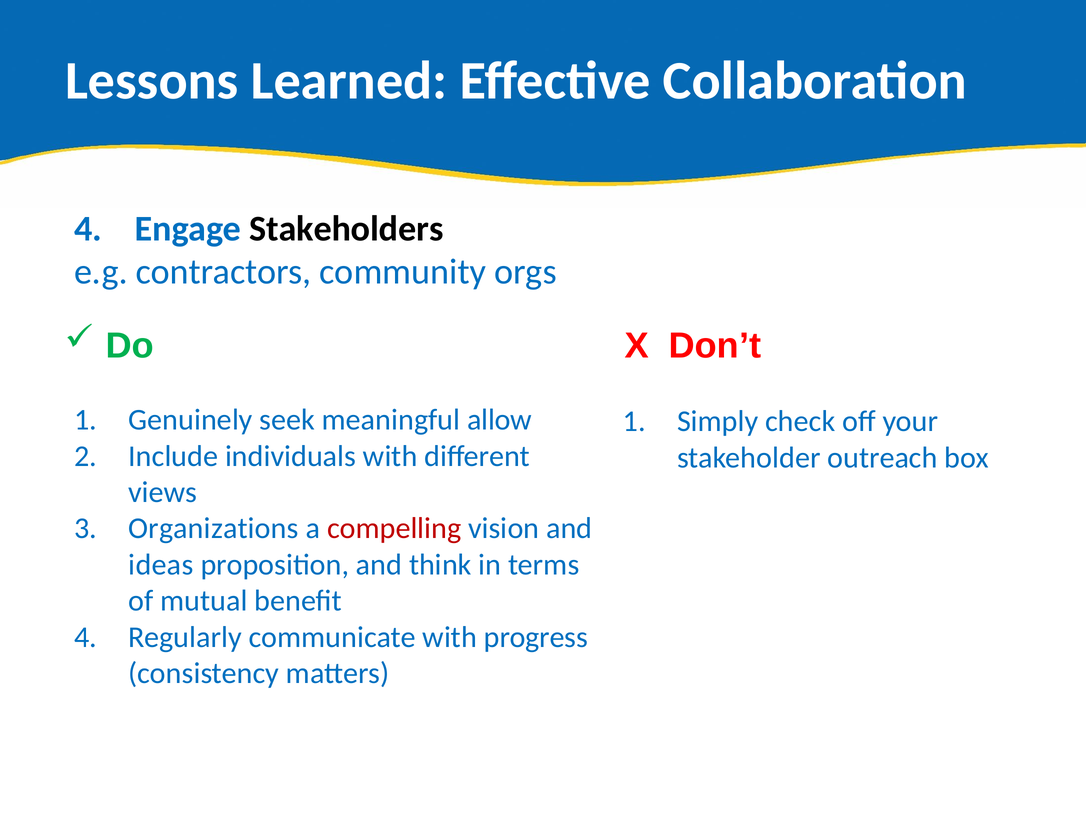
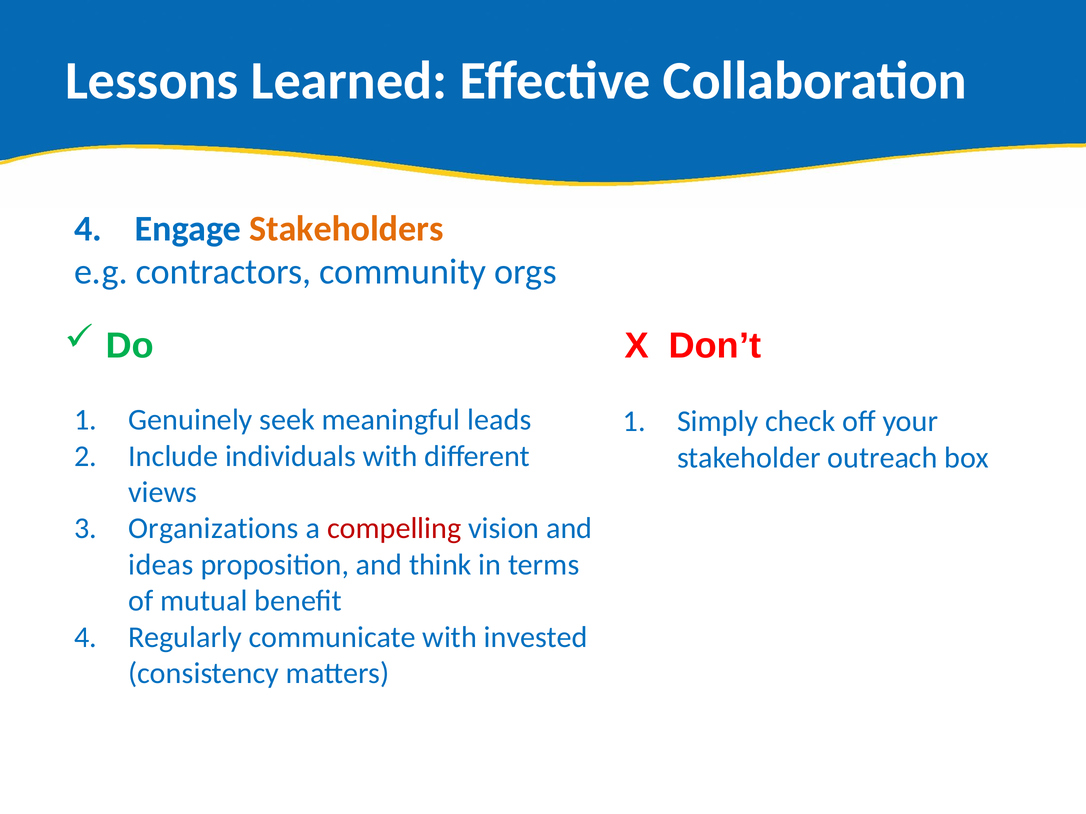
Stakeholders colour: black -> orange
allow: allow -> leads
progress: progress -> invested
